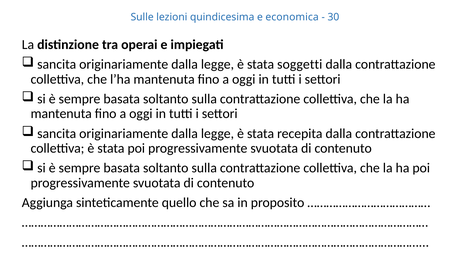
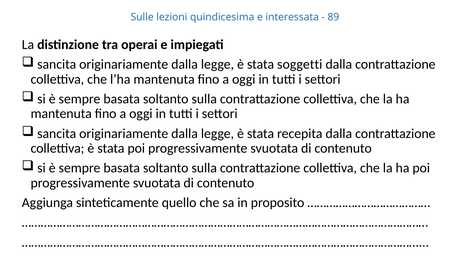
economica: economica -> interessata
30: 30 -> 89
